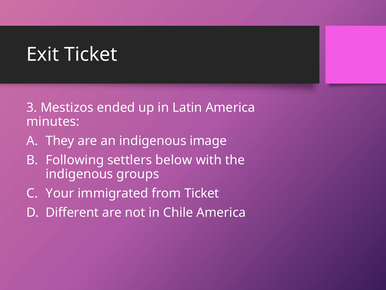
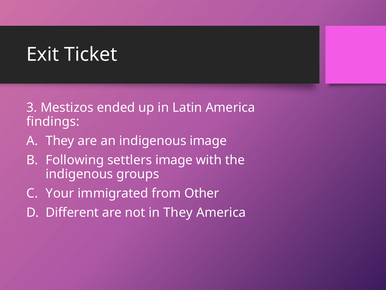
minutes: minutes -> findings
settlers below: below -> image
from Ticket: Ticket -> Other
in Chile: Chile -> They
